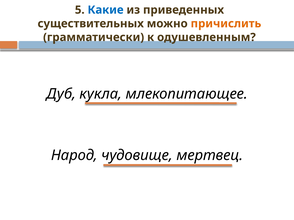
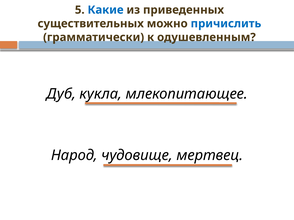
причислить colour: orange -> blue
